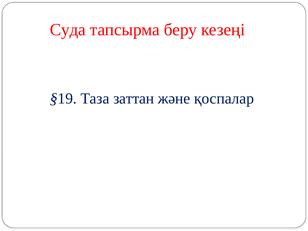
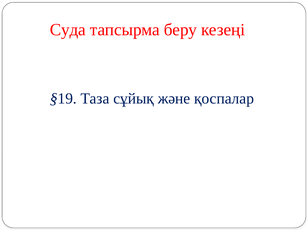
заттан: заттан -> сұйық
